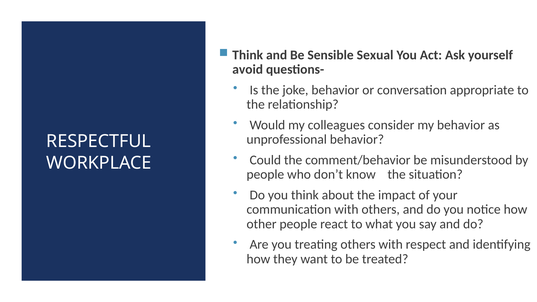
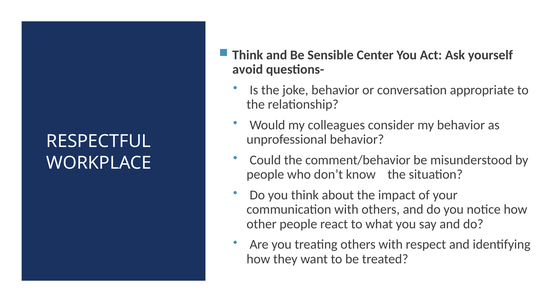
Sexual: Sexual -> Center
